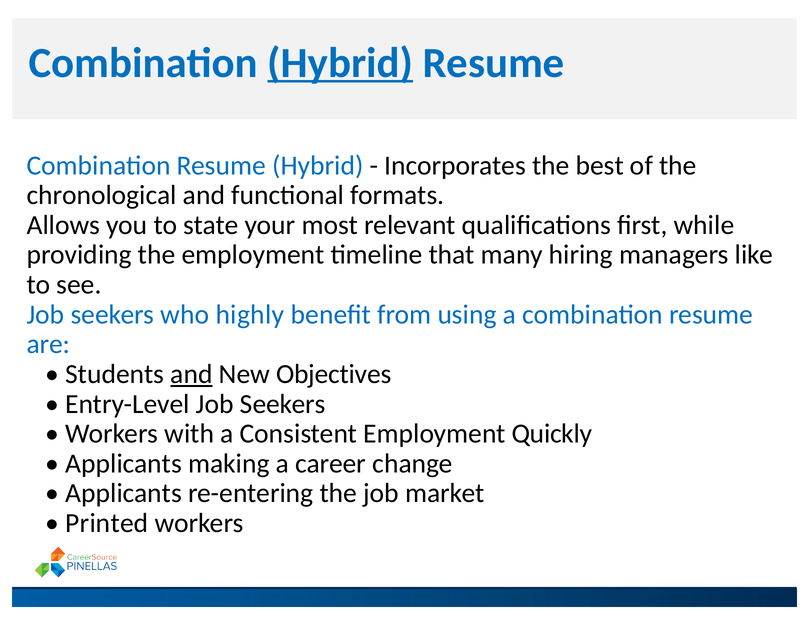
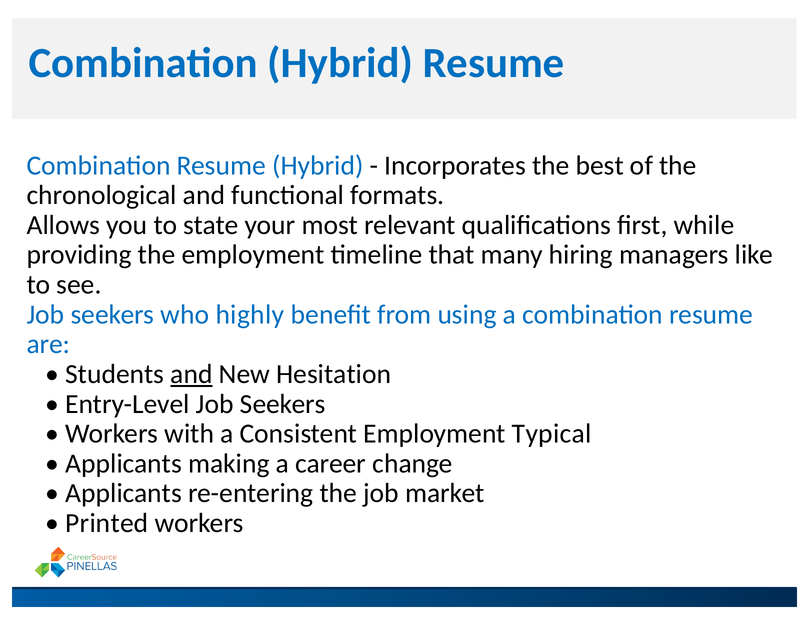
Hybrid at (340, 63) underline: present -> none
Objectives: Objectives -> Hesitation
Quickly: Quickly -> Typical
